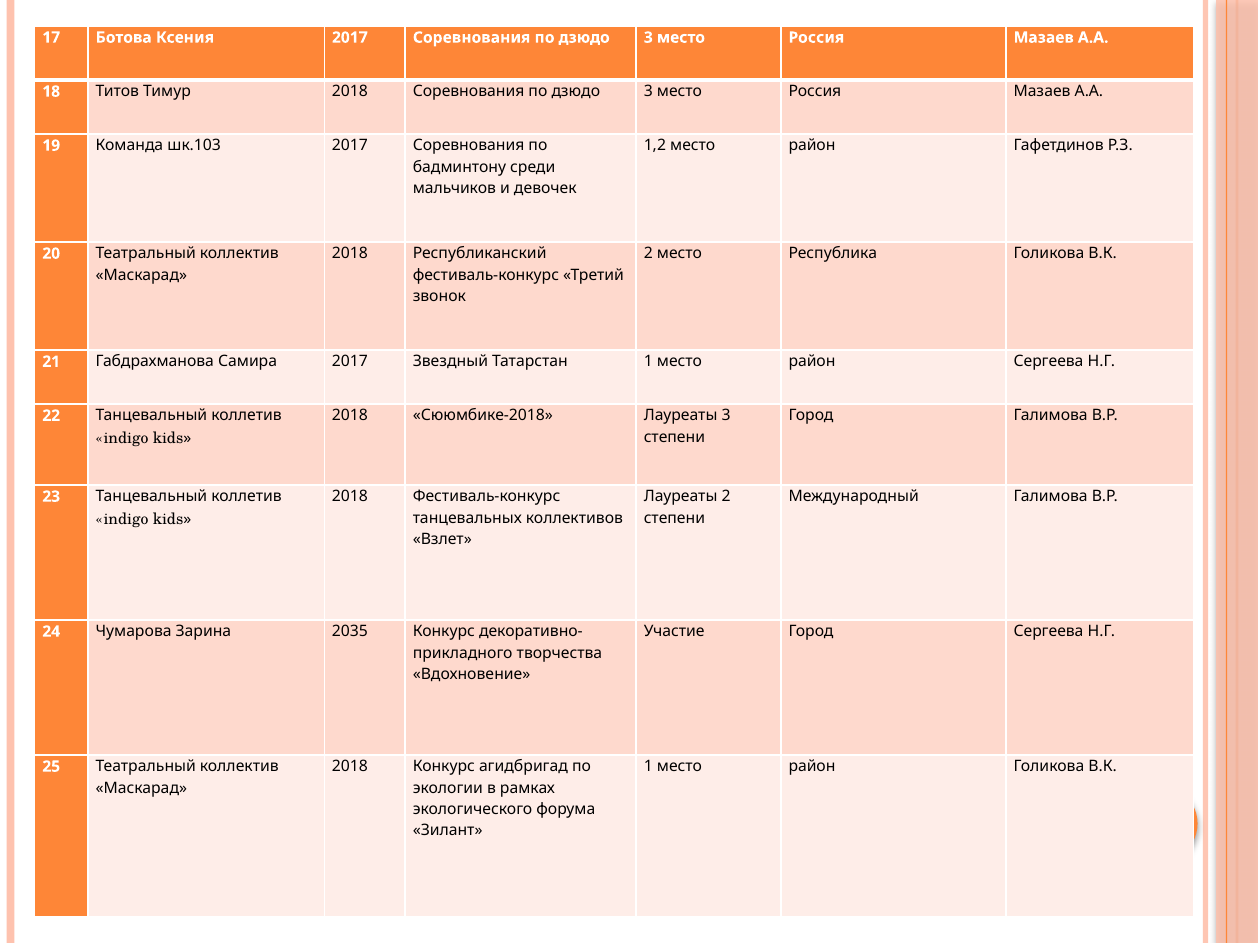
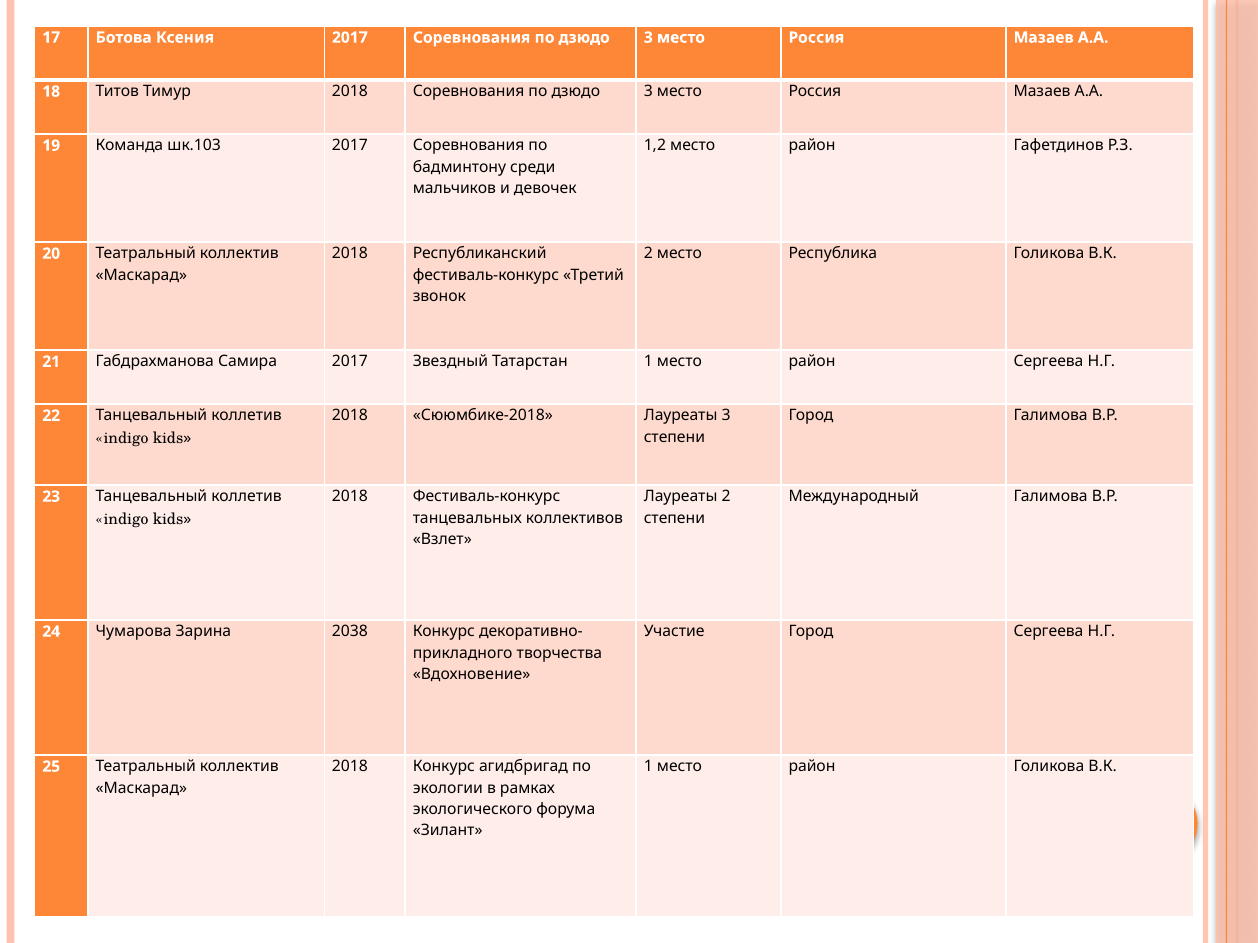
2035: 2035 -> 2038
